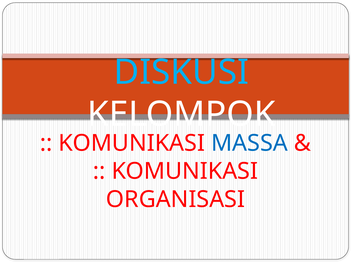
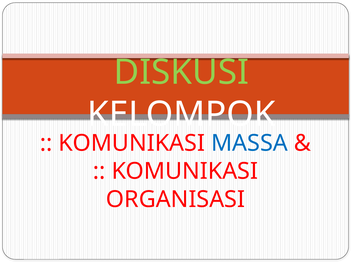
DISKUSI colour: light blue -> light green
